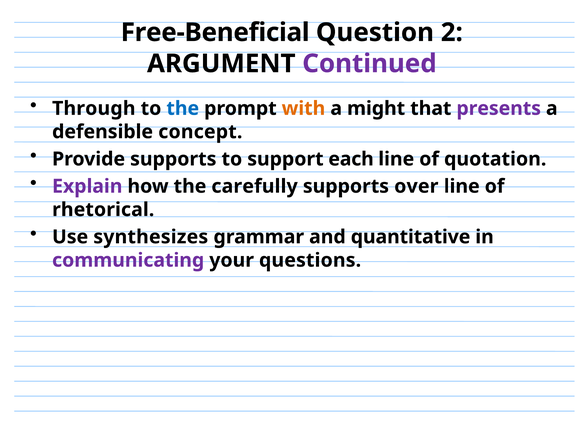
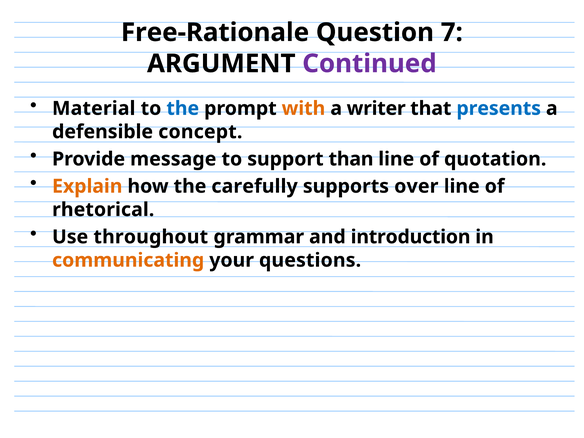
Free-Beneficial: Free-Beneficial -> Free-Rationale
2: 2 -> 7
Through: Through -> Material
might: might -> writer
presents colour: purple -> blue
Provide supports: supports -> message
each: each -> than
Explain colour: purple -> orange
synthesizes: synthesizes -> throughout
quantitative: quantitative -> introduction
communicating colour: purple -> orange
